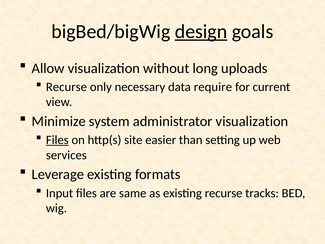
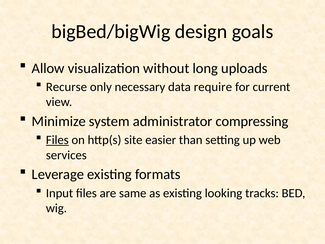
design underline: present -> none
administrator visualization: visualization -> compressing
existing recurse: recurse -> looking
